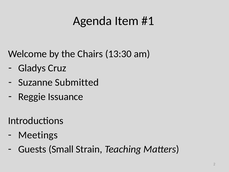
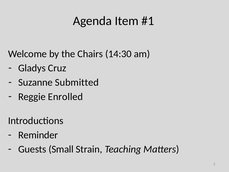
13:30: 13:30 -> 14:30
Issuance: Issuance -> Enrolled
Meetings: Meetings -> Reminder
